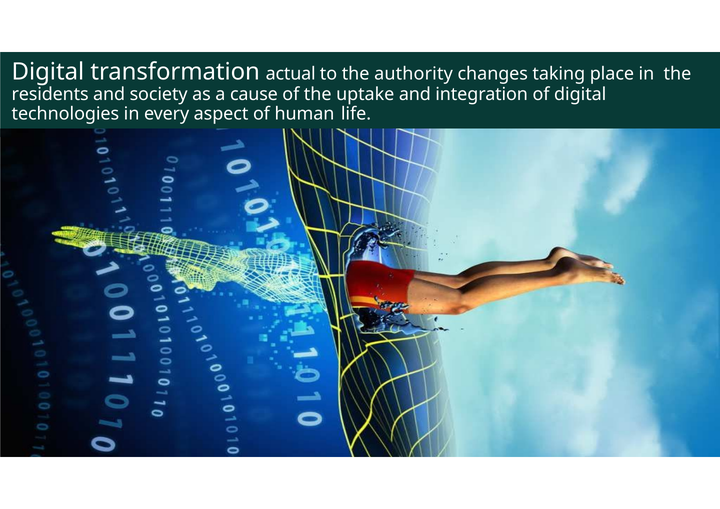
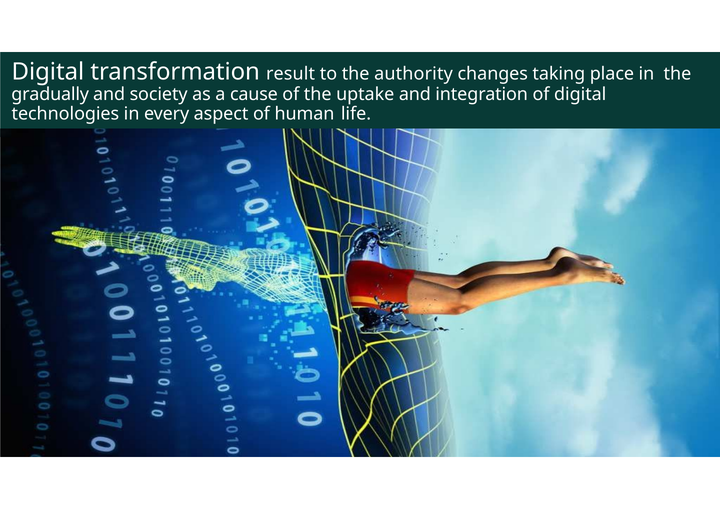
actual: actual -> result
residents: residents -> gradually
